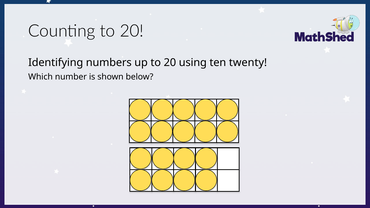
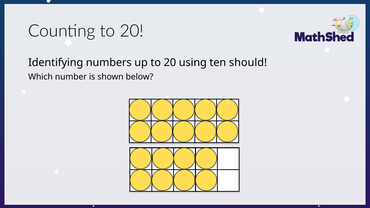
twenty: twenty -> should
